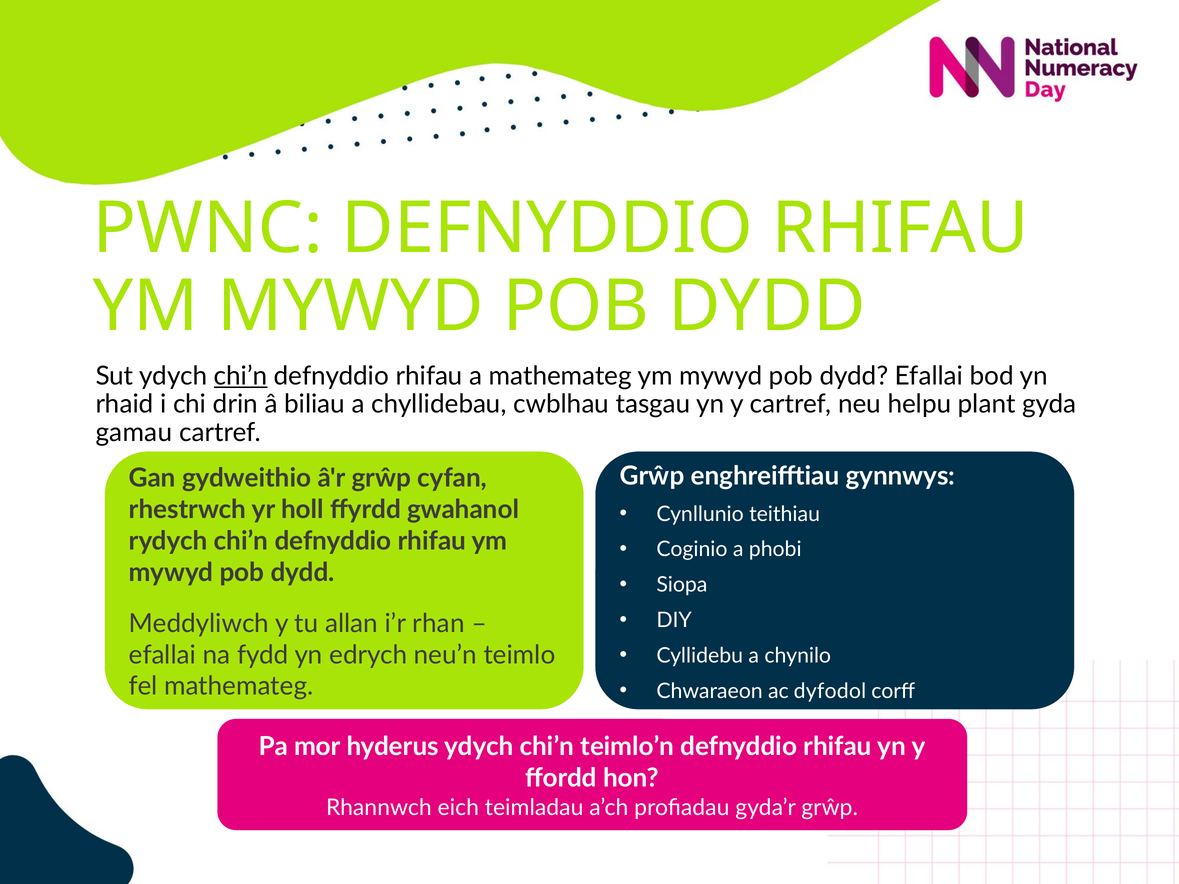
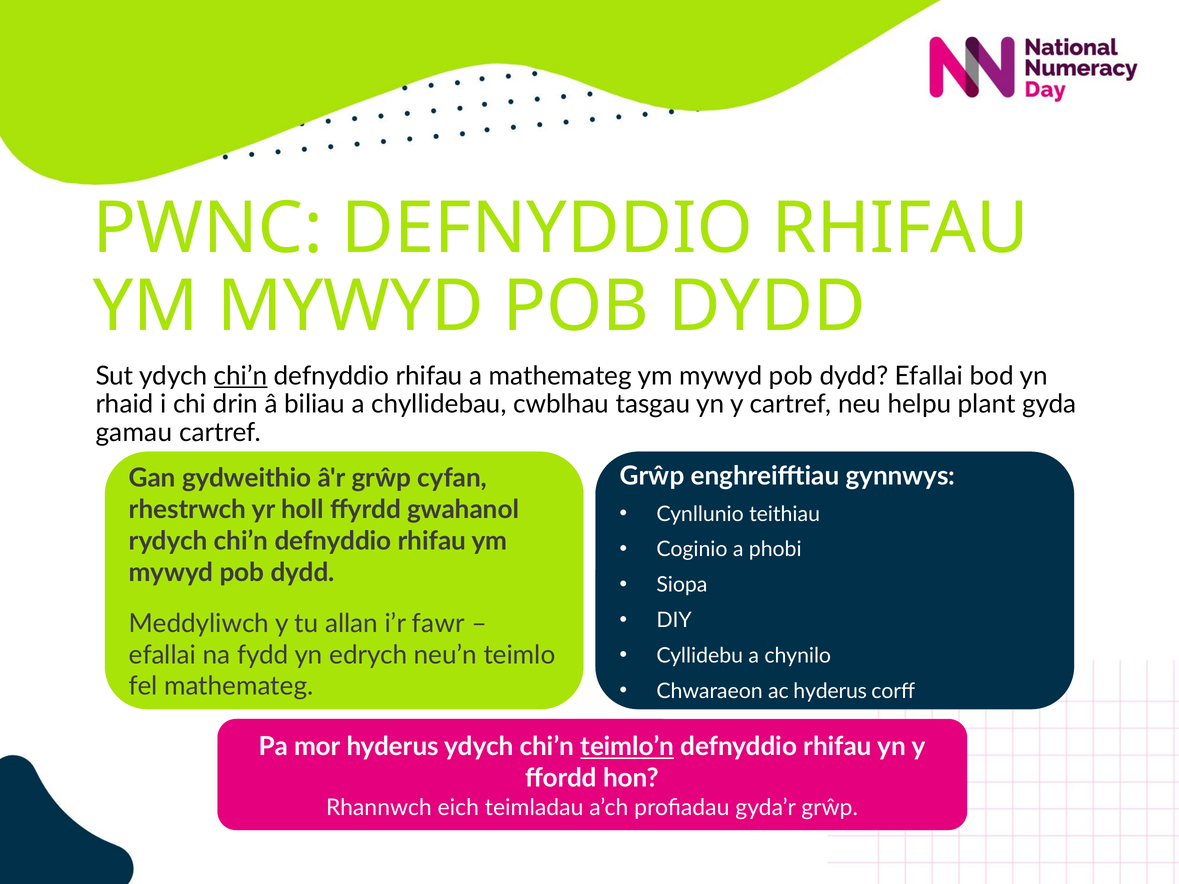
rhan: rhan -> fawr
ac dyfodol: dyfodol -> hyderus
teimlo’n underline: none -> present
